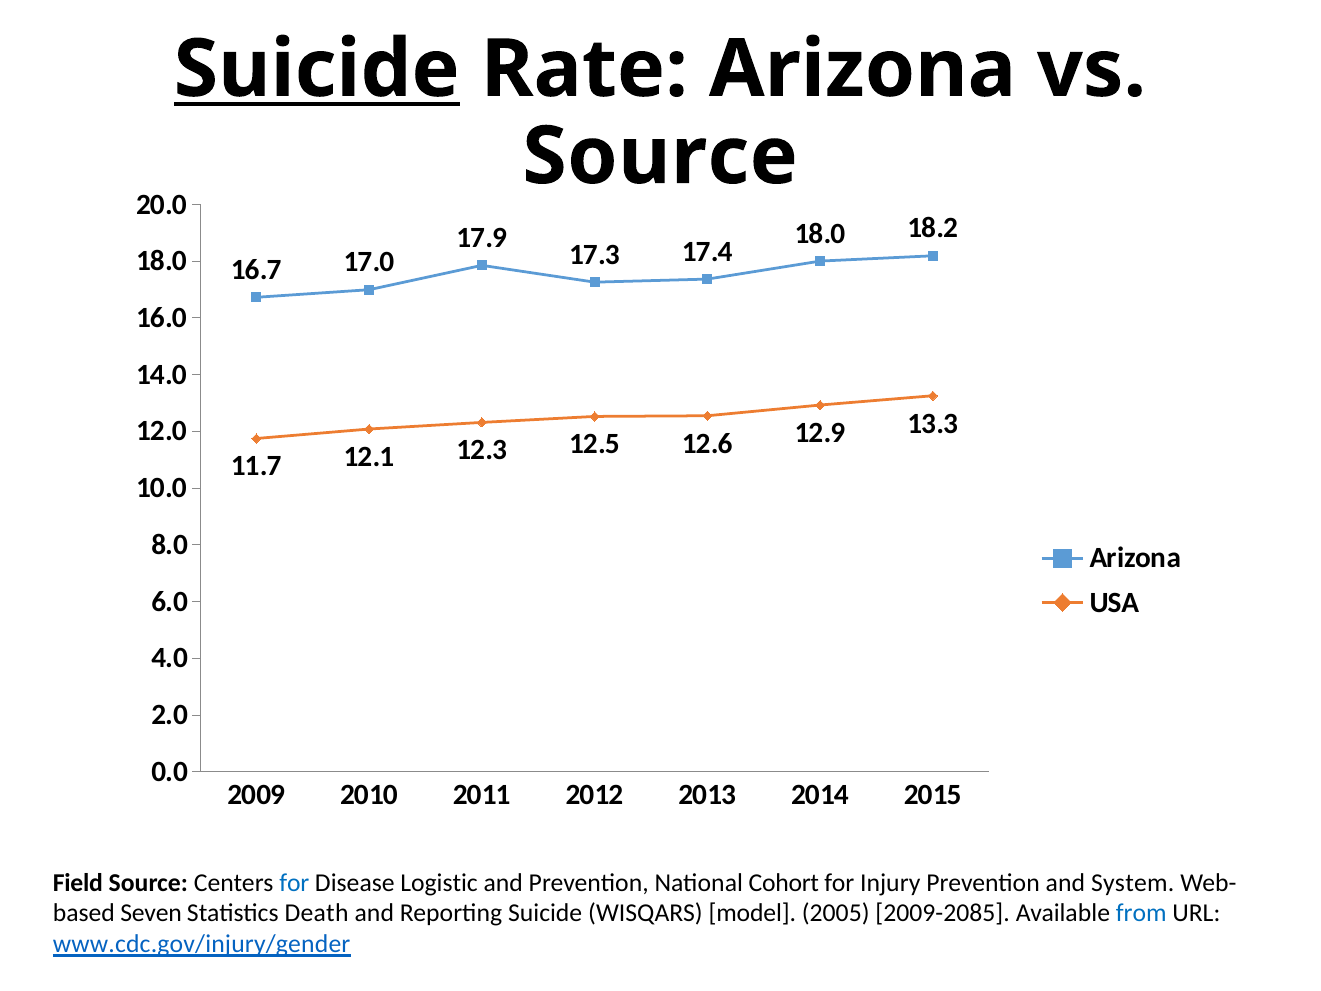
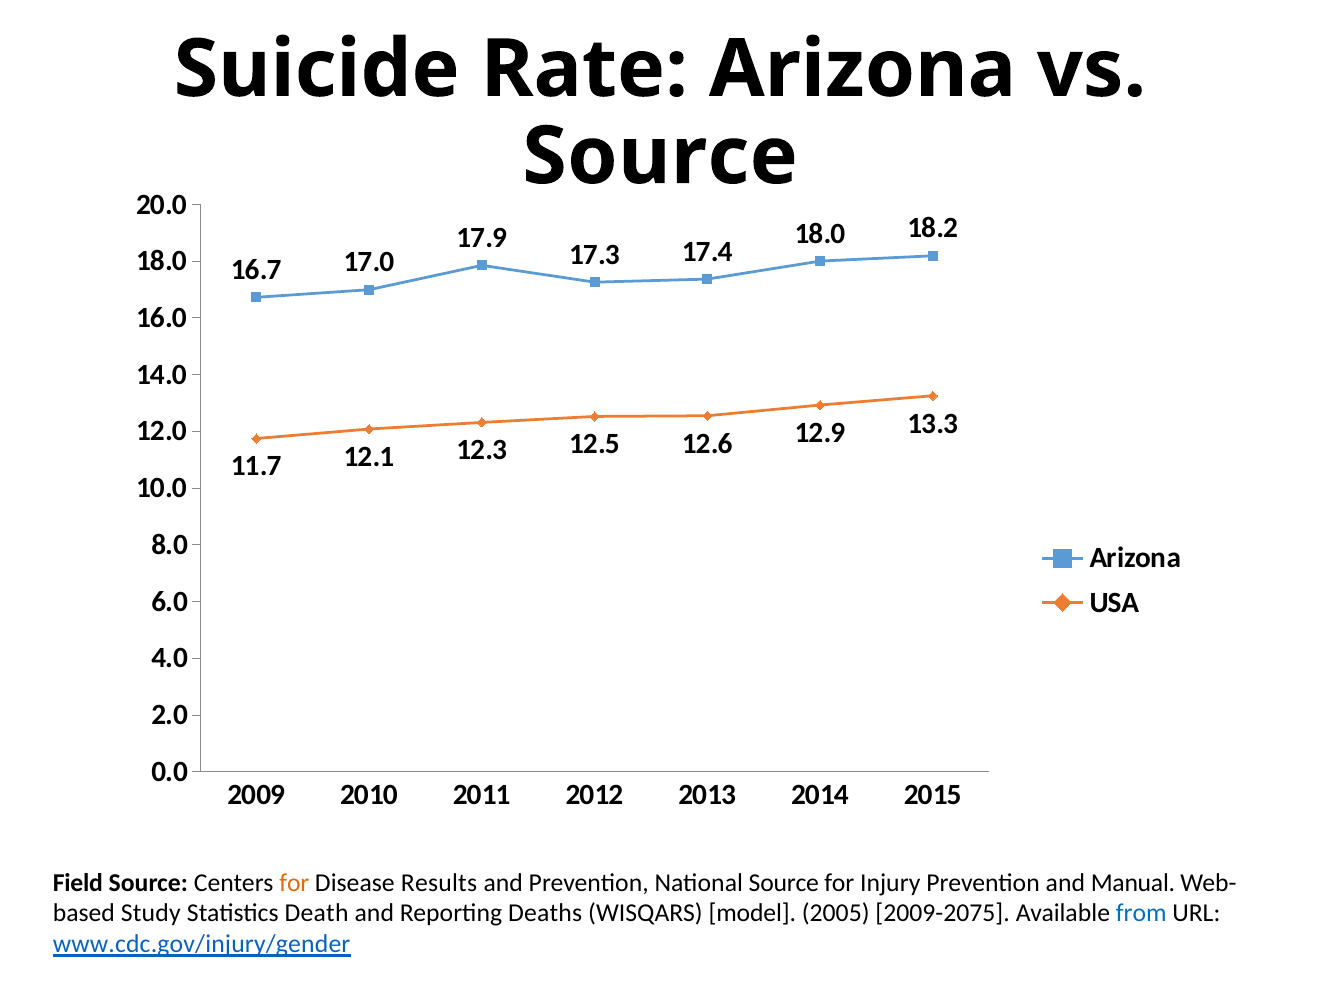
Suicide at (317, 69) underline: present -> none
for at (294, 882) colour: blue -> orange
Logistic: Logistic -> Results
National Cohort: Cohort -> Source
System: System -> Manual
Seven: Seven -> Study
Reporting Suicide: Suicide -> Deaths
2009-2085: 2009-2085 -> 2009-2075
